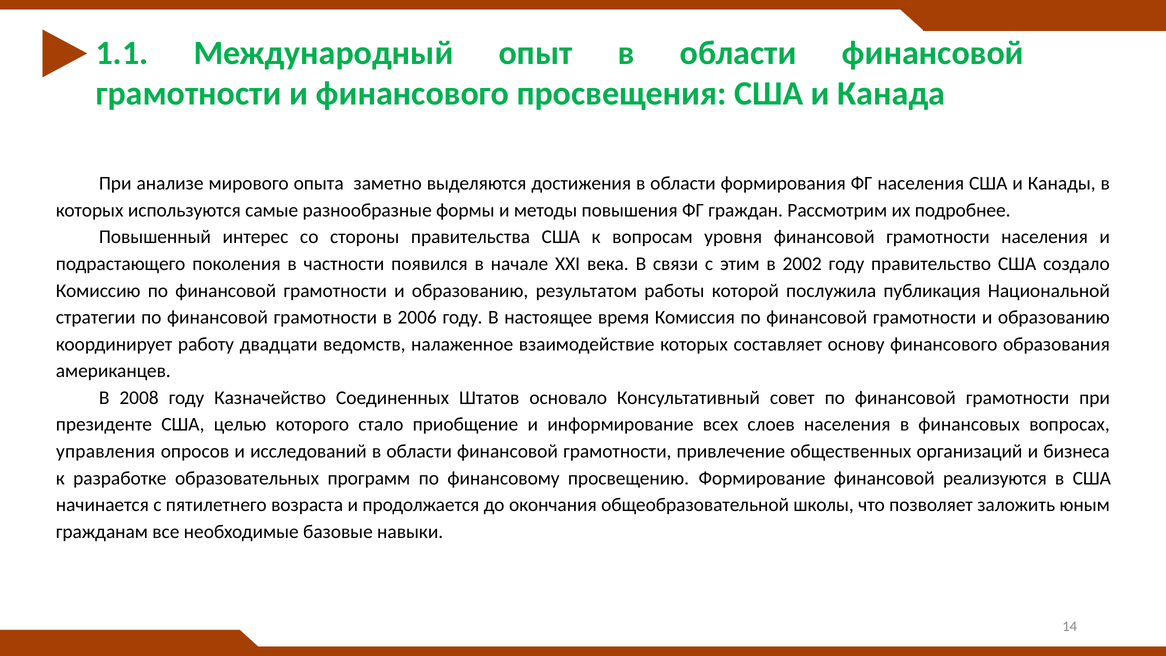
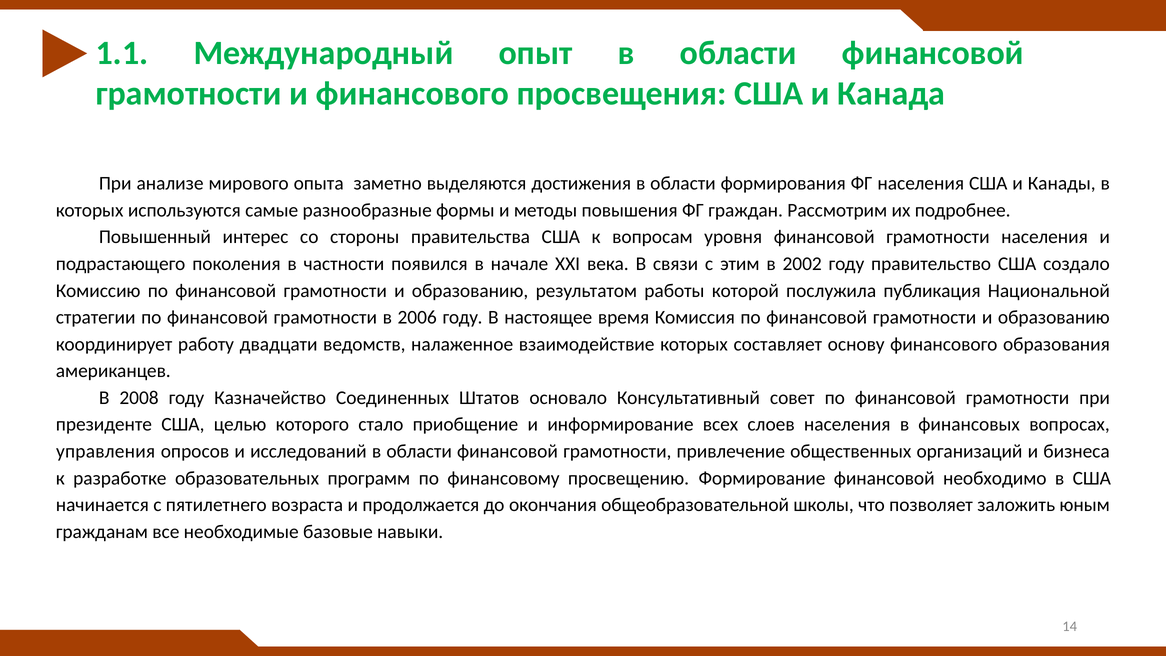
реализуются: реализуются -> необходимо
